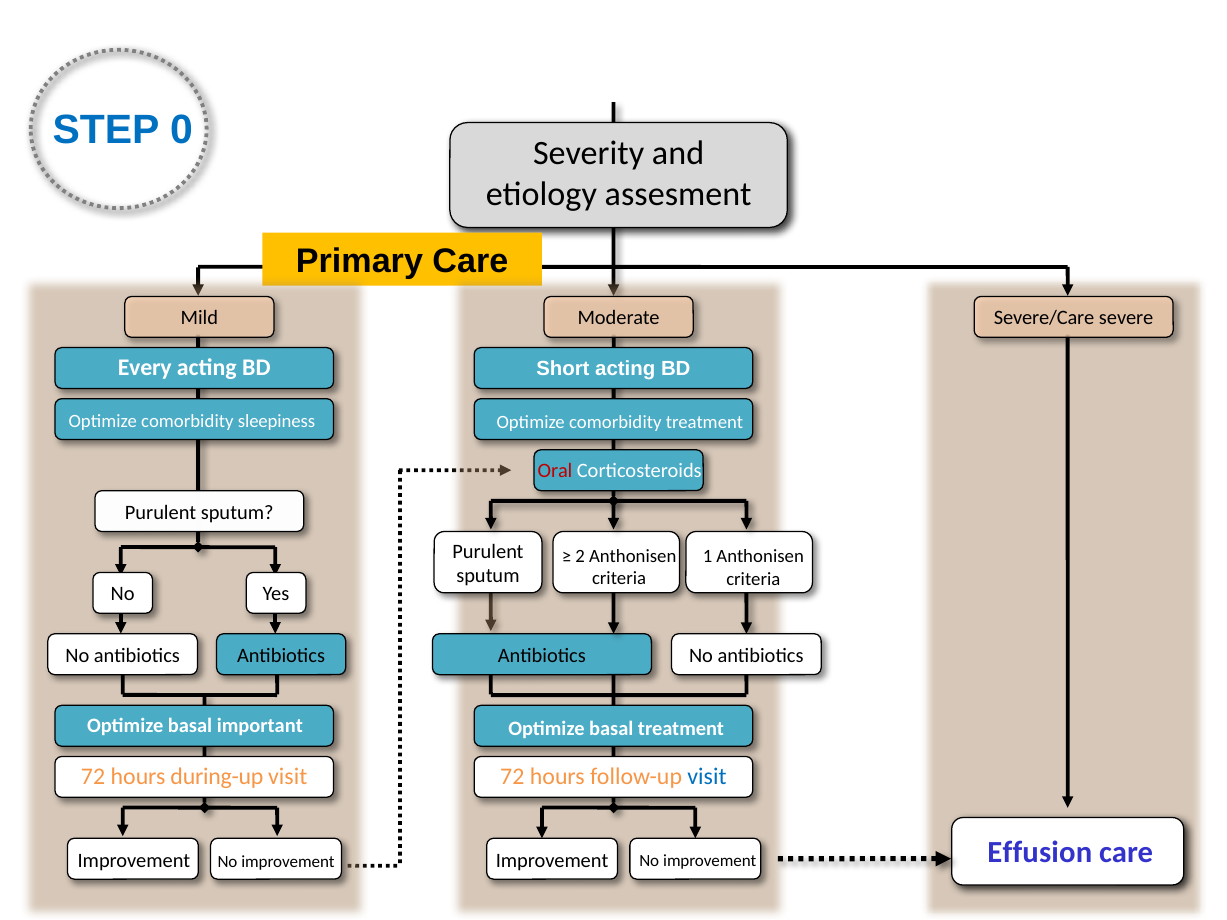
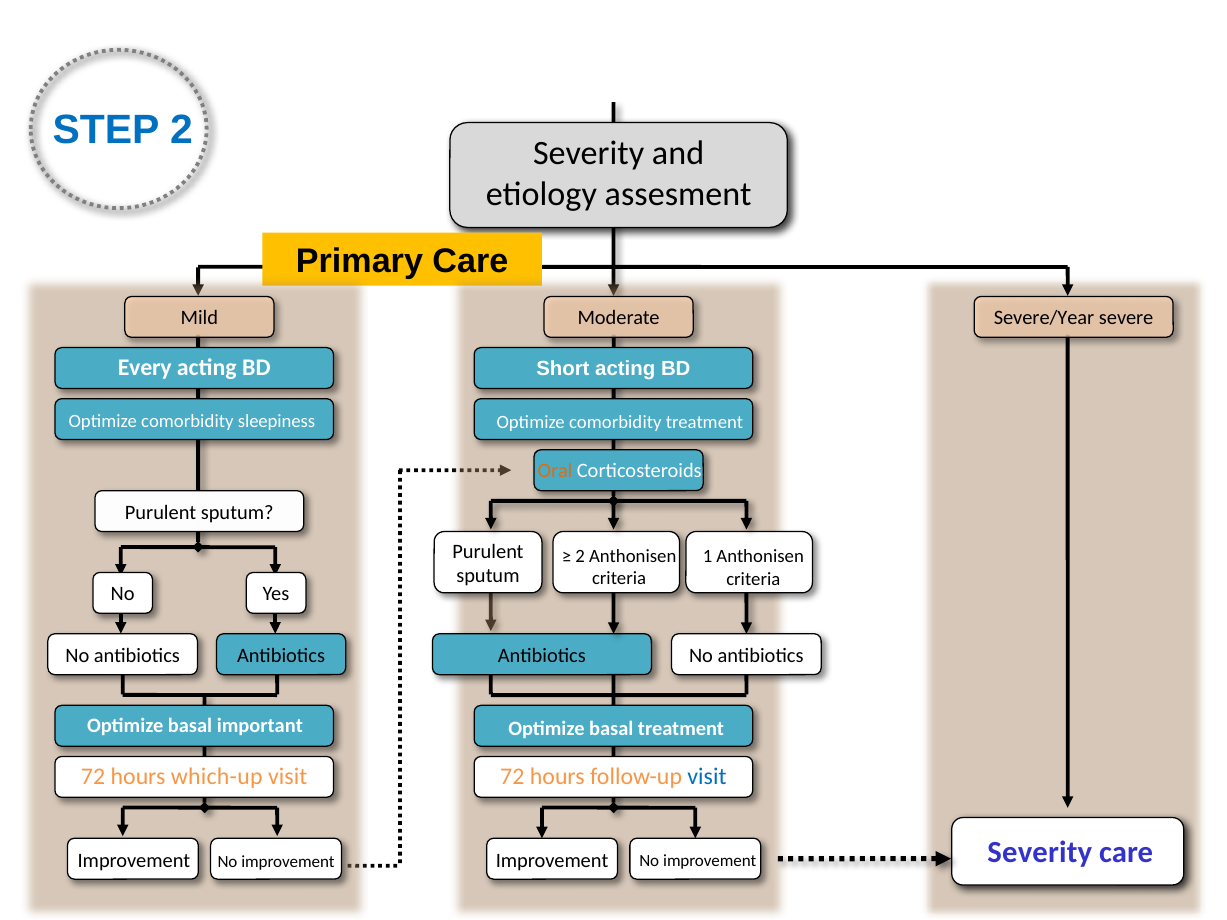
STEP 0: 0 -> 2
Severe/Care: Severe/Care -> Severe/Year
Oral colour: red -> orange
during-up: during-up -> which-up
Effusion at (1040, 853): Effusion -> Severity
